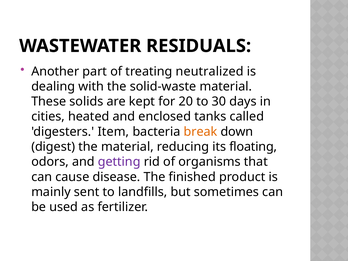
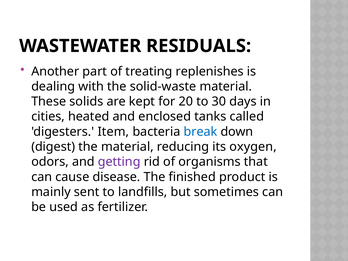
neutralized: neutralized -> replenishes
break colour: orange -> blue
floating: floating -> oxygen
